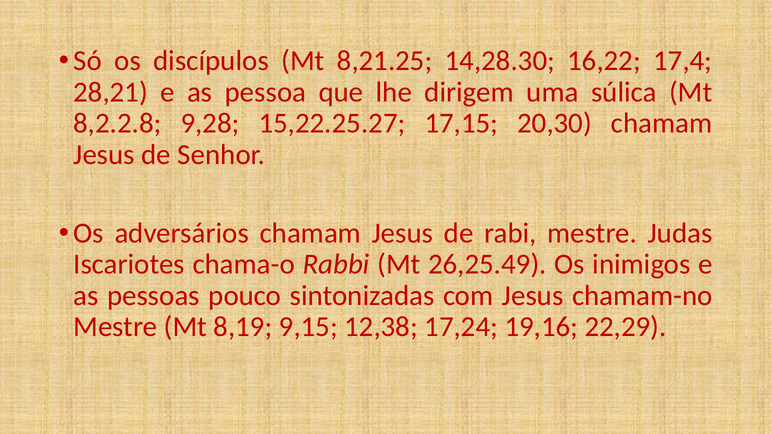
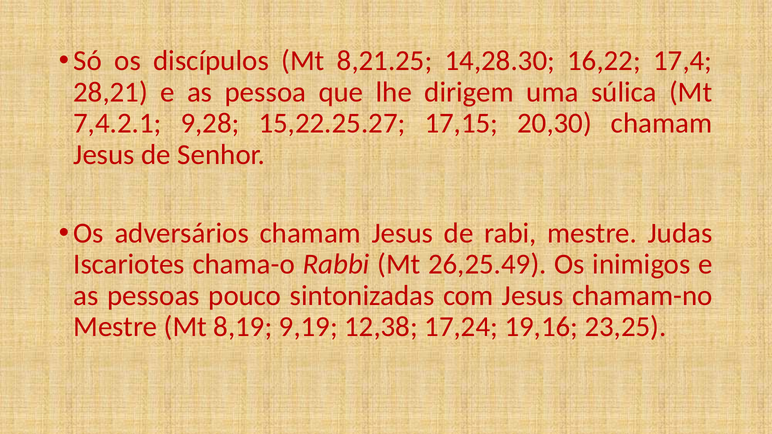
8,2.2.8: 8,2.2.8 -> 7,4.2.1
9,15: 9,15 -> 9,19
22,29: 22,29 -> 23,25
